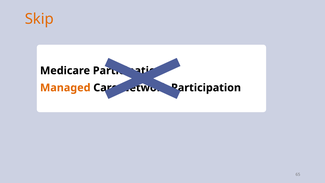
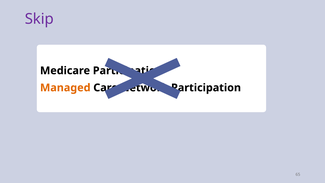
Skip colour: orange -> purple
